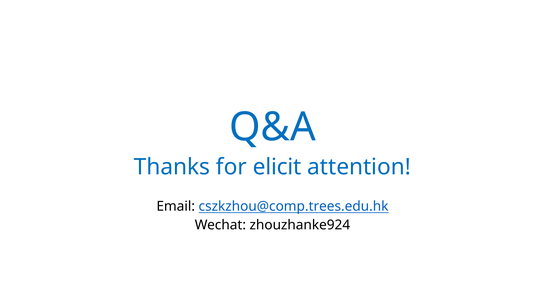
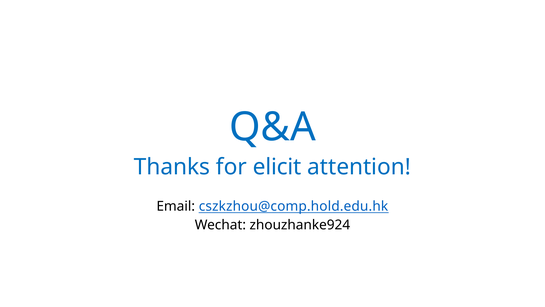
cszkzhou@comp.trees.edu.hk: cszkzhou@comp.trees.edu.hk -> cszkzhou@comp.hold.edu.hk
